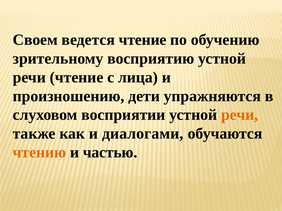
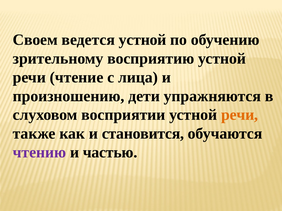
ведется чтение: чтение -> устной
диалогами: диалогами -> становится
чтению colour: orange -> purple
